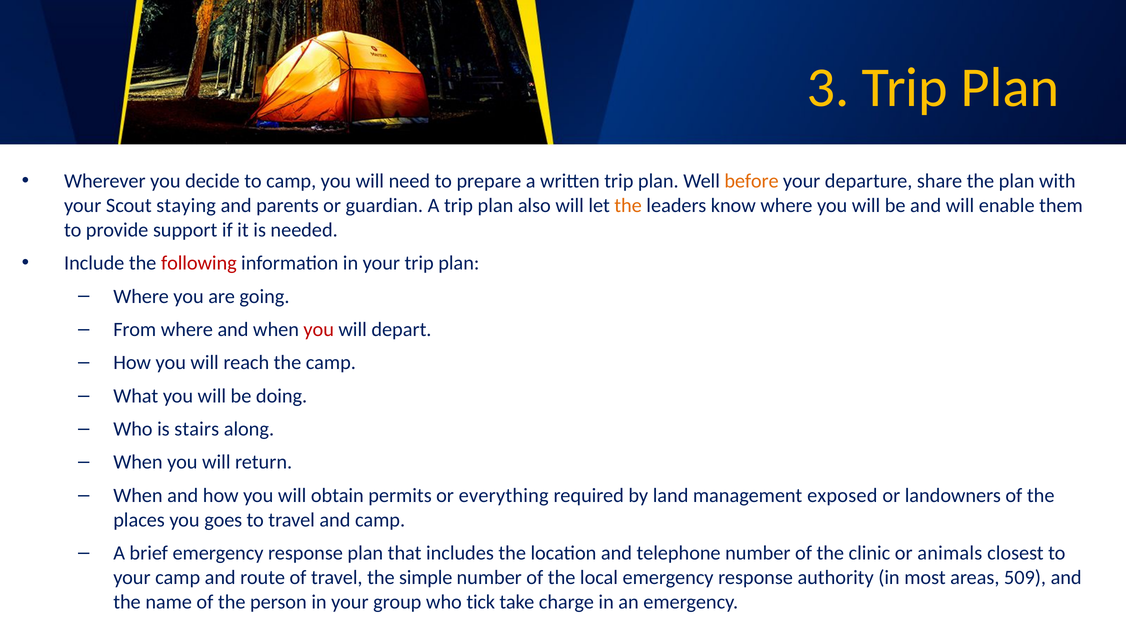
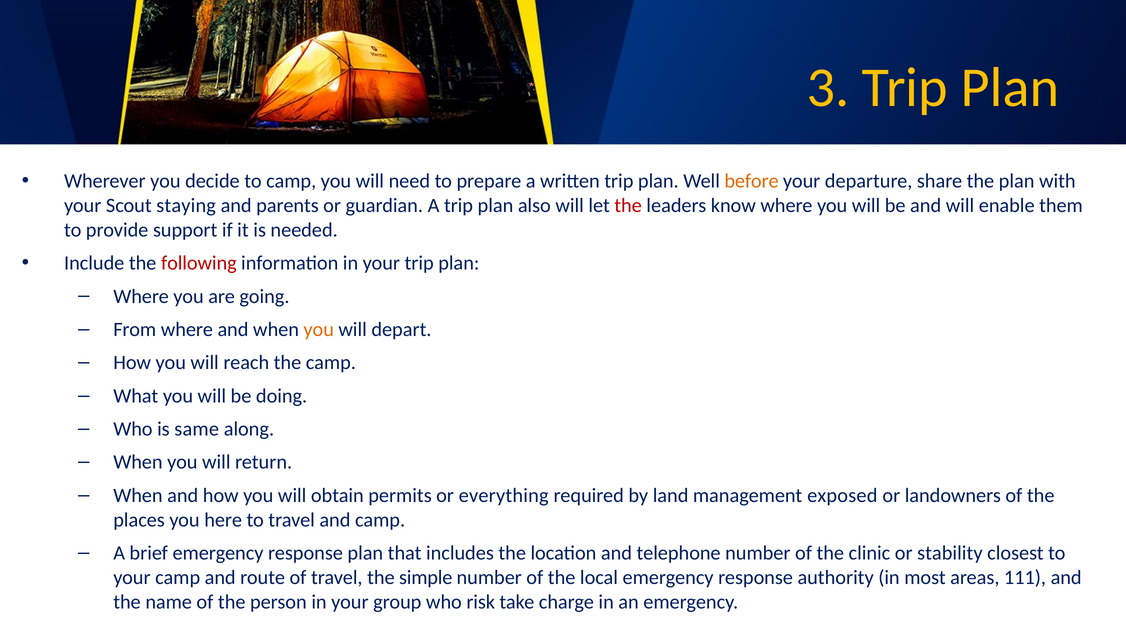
the at (628, 206) colour: orange -> red
you at (319, 330) colour: red -> orange
stairs: stairs -> same
goes: goes -> here
animals: animals -> stability
509: 509 -> 111
tick: tick -> risk
